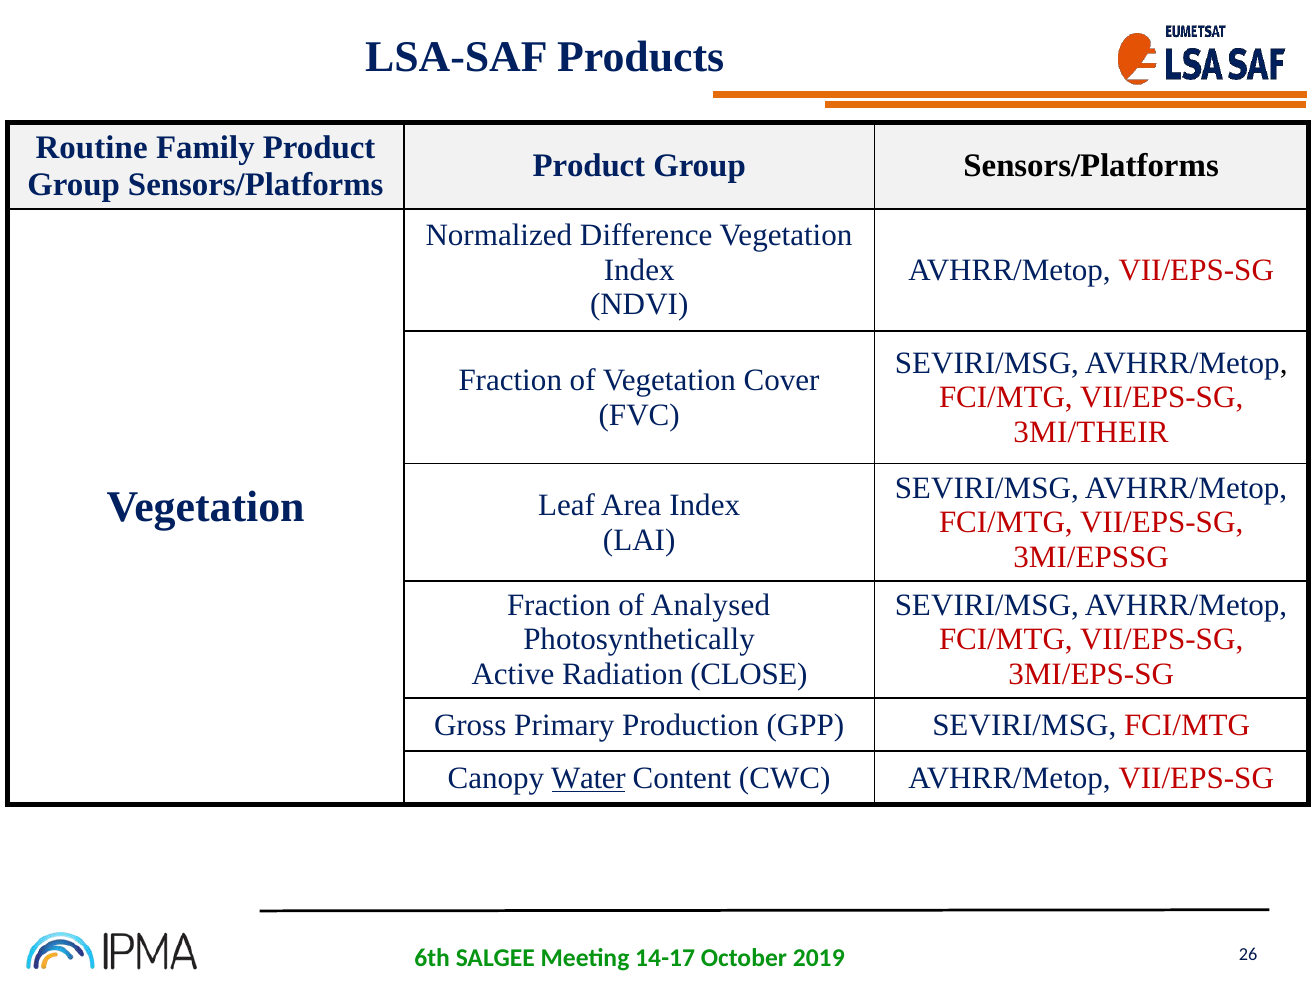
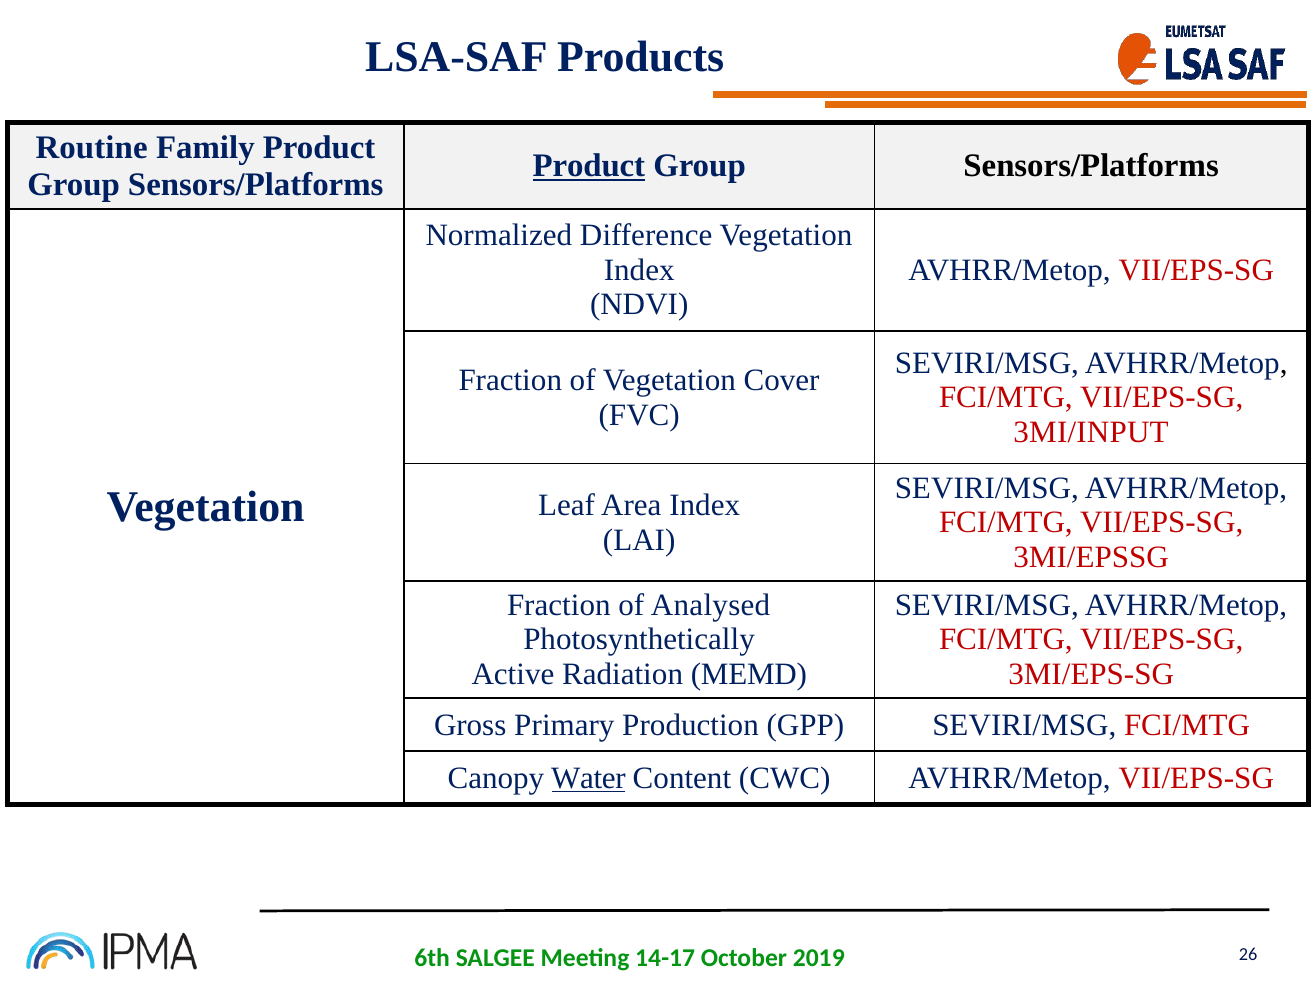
Product at (589, 166) underline: none -> present
3MI/THEIR: 3MI/THEIR -> 3MI/INPUT
CLOSE: CLOSE -> MEMD
